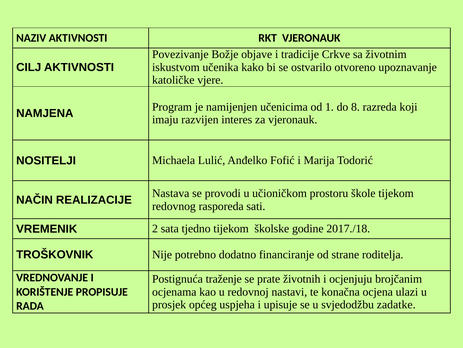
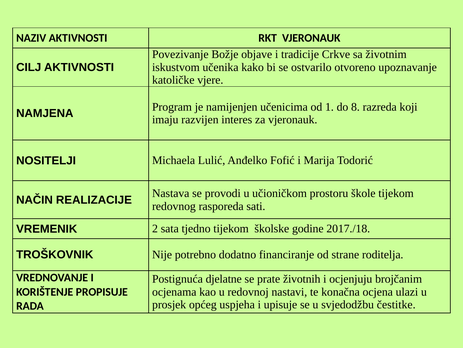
traženje: traženje -> djelatne
zadatke: zadatke -> čestitke
